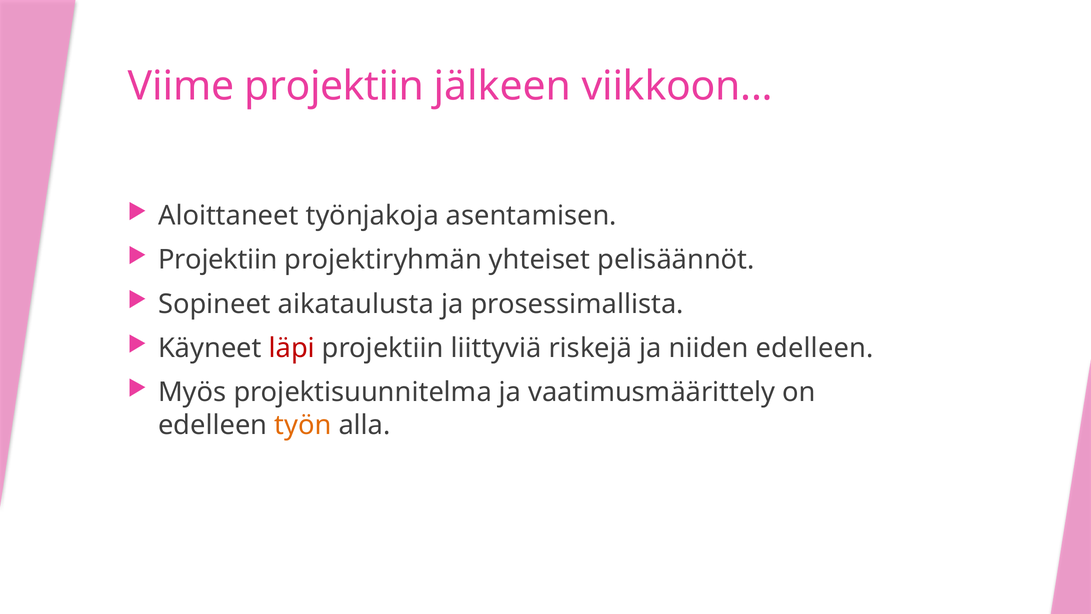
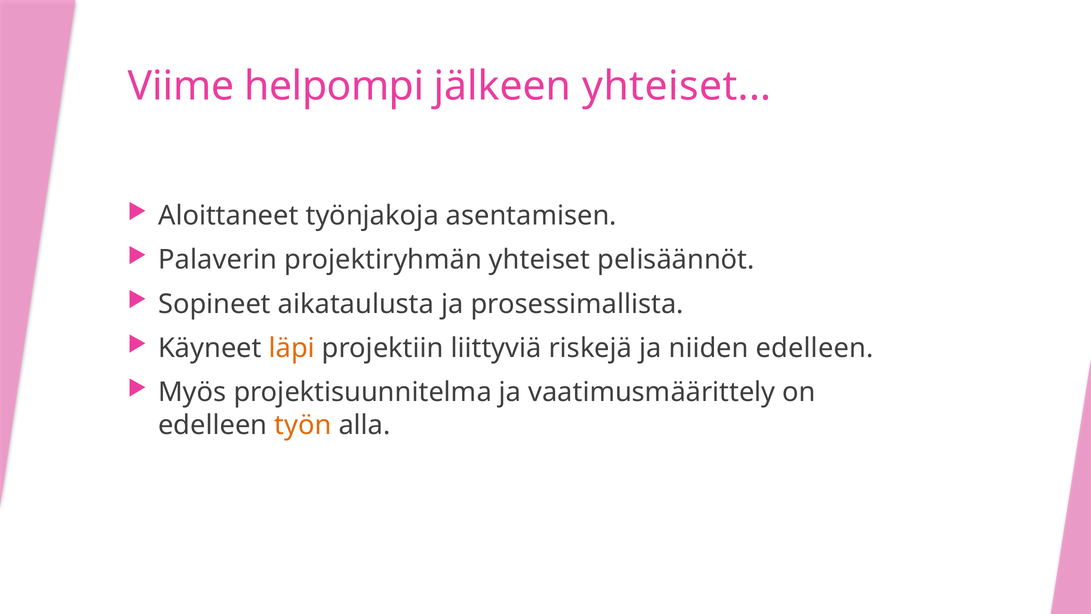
Viime projektiin: projektiin -> helpompi
jälkeen viikkoon: viikkoon -> yhteiset
Projektiin at (218, 260): Projektiin -> Palaverin
läpi colour: red -> orange
